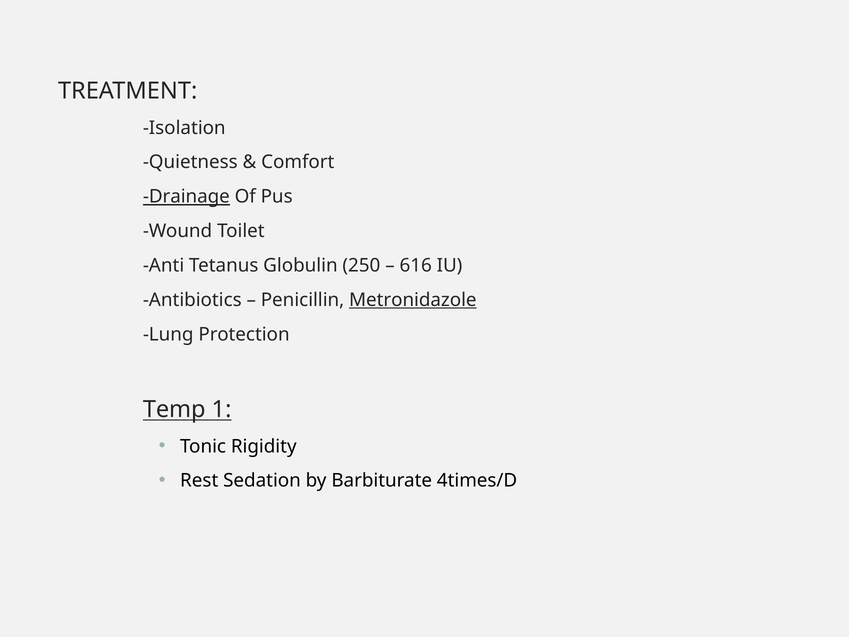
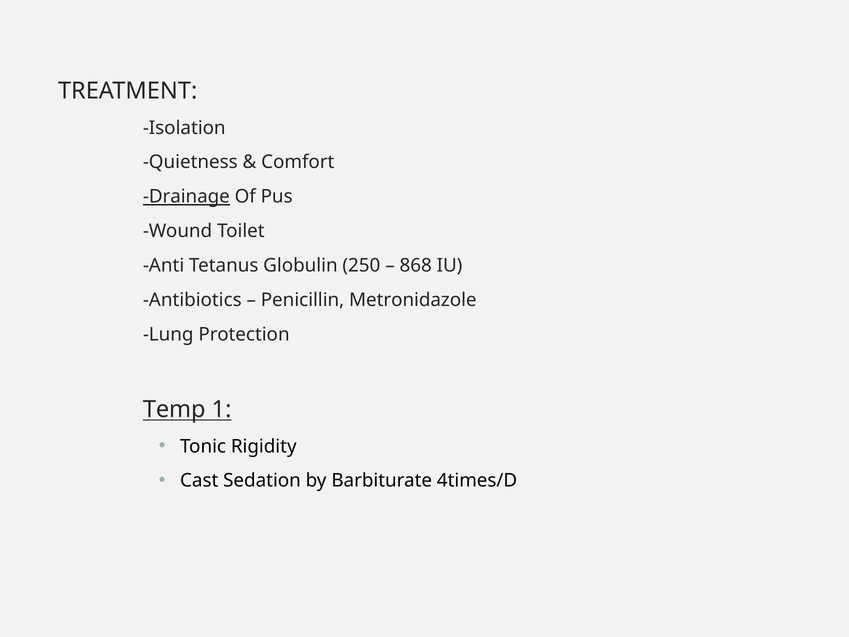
616: 616 -> 868
Metronidazole underline: present -> none
Rest: Rest -> Cast
